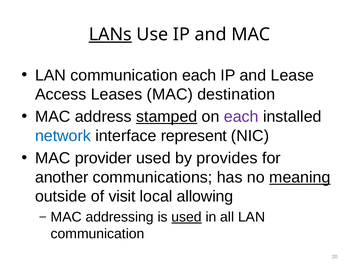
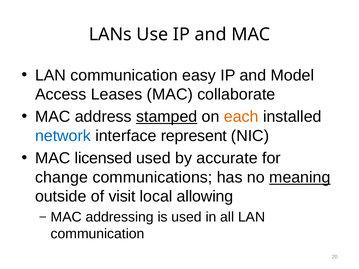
LANs underline: present -> none
communication each: each -> easy
Lease: Lease -> Model
destination: destination -> collaborate
each at (241, 117) colour: purple -> orange
provider: provider -> licensed
provides: provides -> accurate
another: another -> change
used at (187, 217) underline: present -> none
